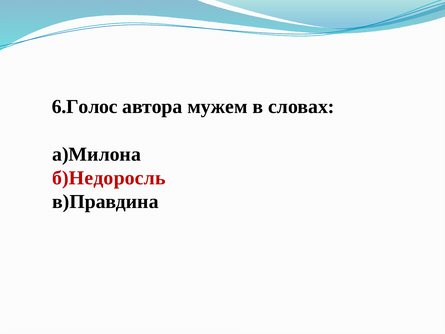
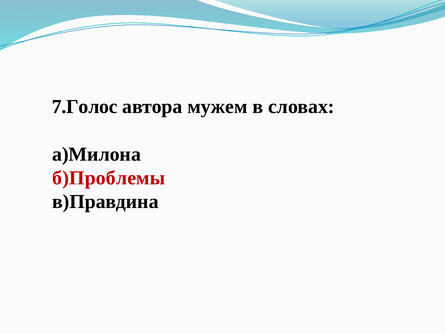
6.Голос: 6.Голос -> 7.Голос
б)Недоросль: б)Недоросль -> б)Проблемы
